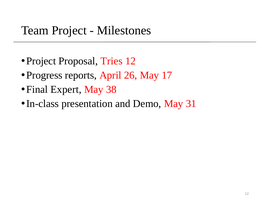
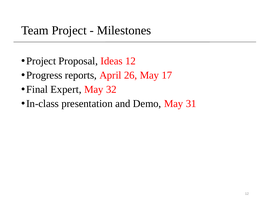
Tries: Tries -> Ideas
38: 38 -> 32
